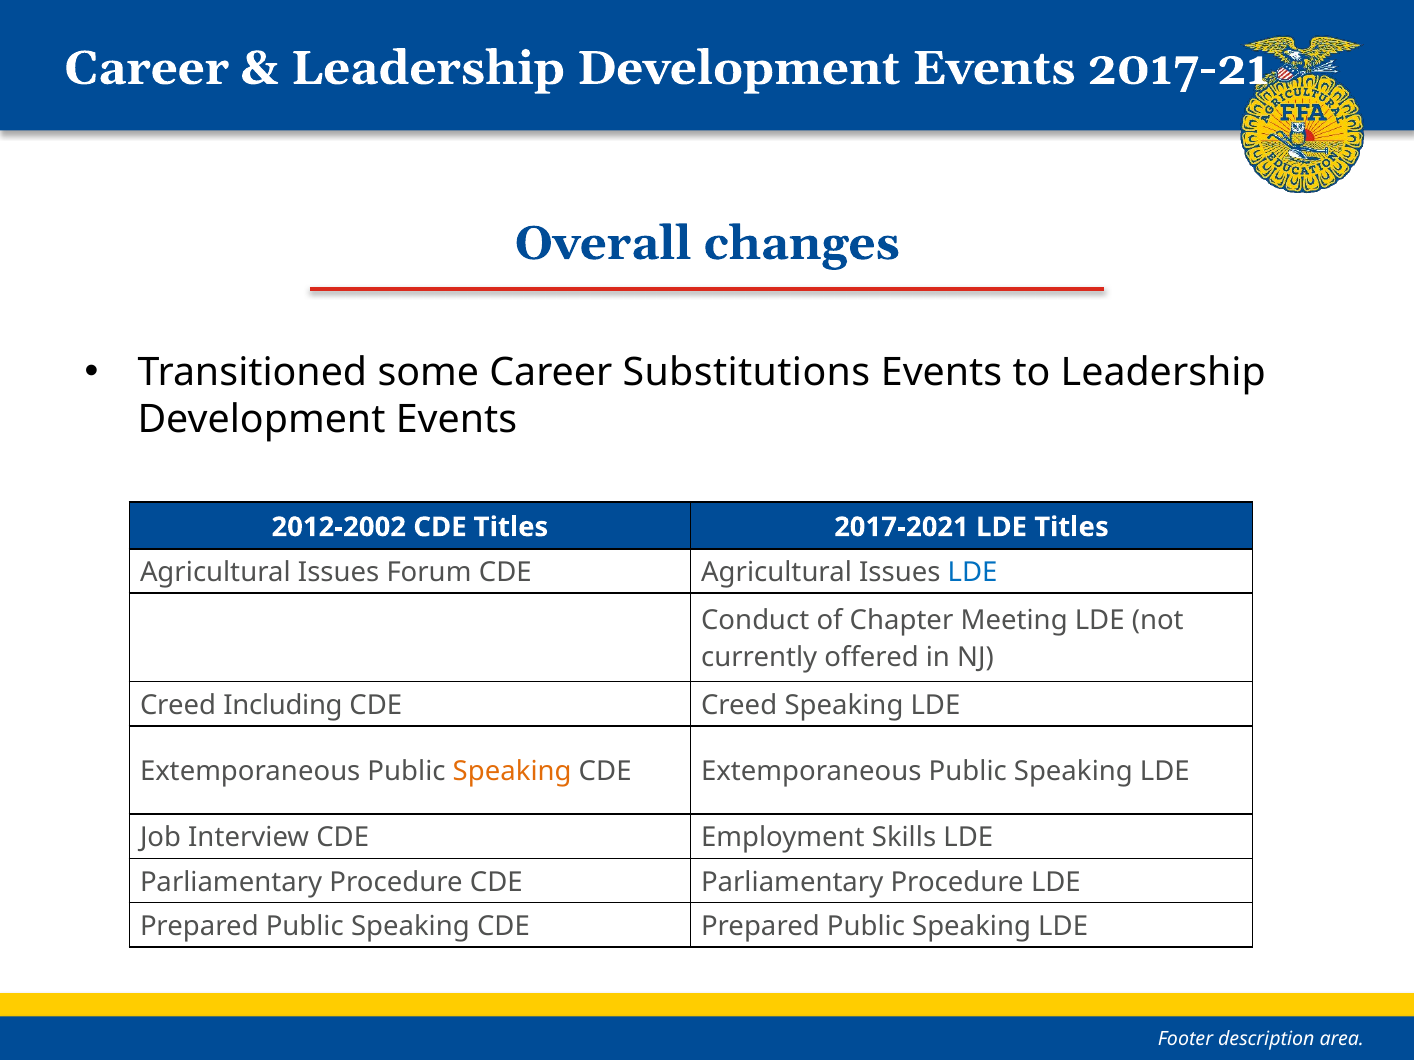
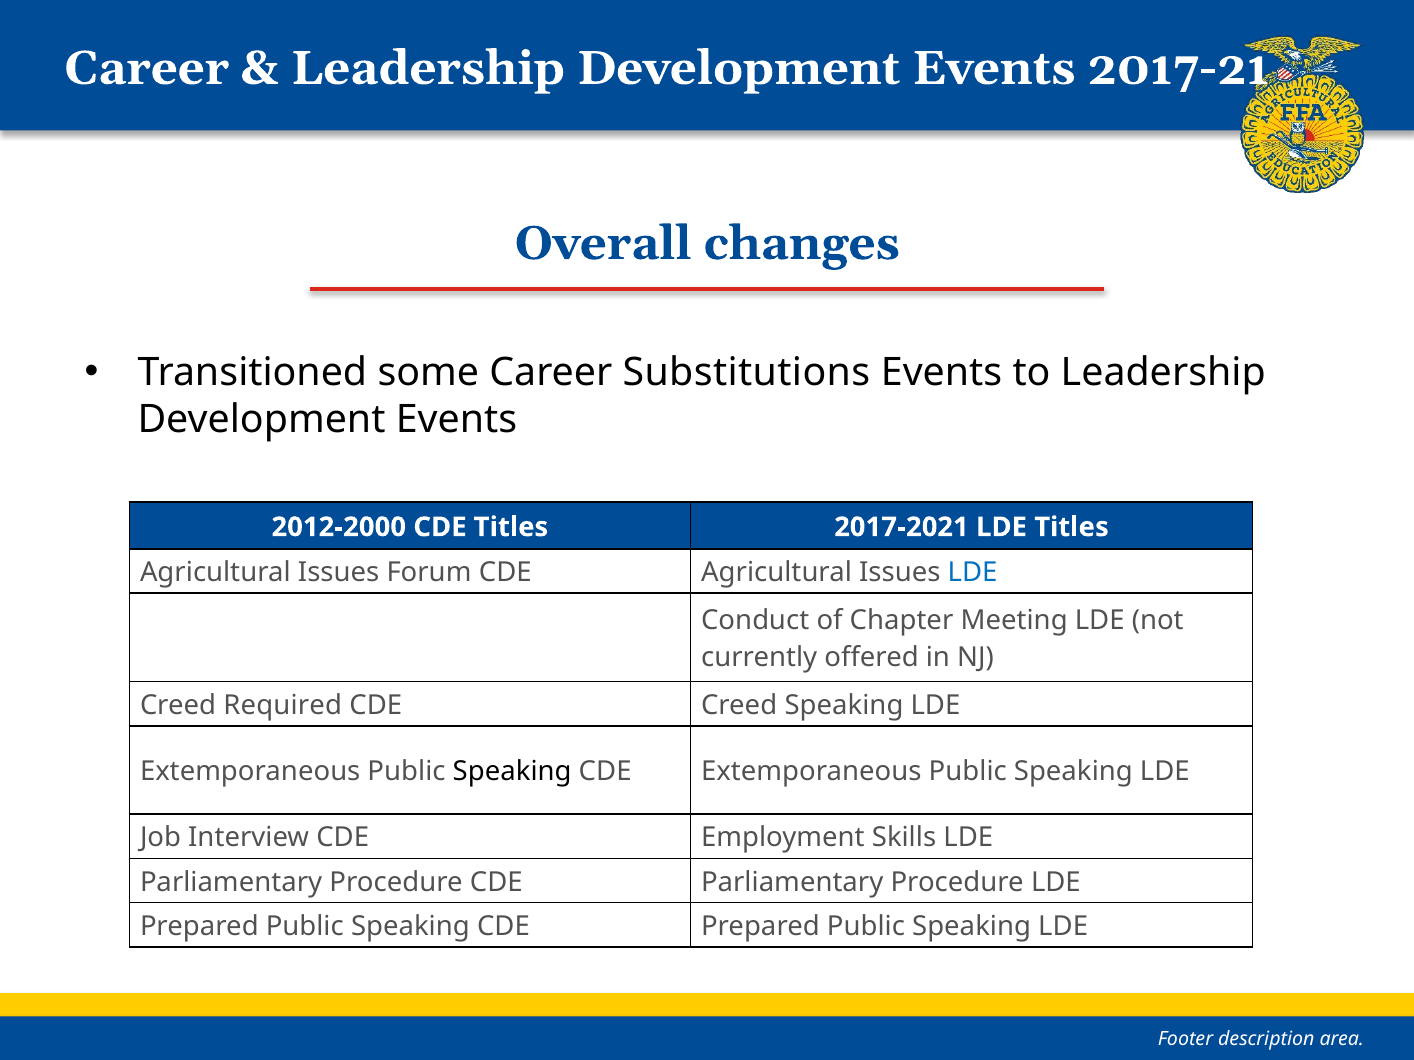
2012-2002: 2012-2002 -> 2012-2000
Including: Including -> Required
Speaking at (512, 772) colour: orange -> black
